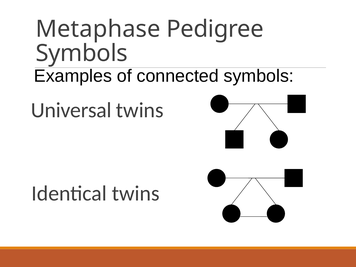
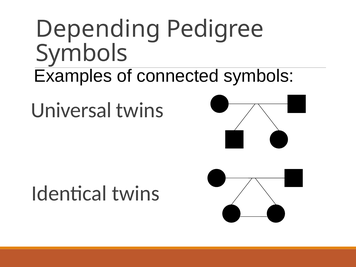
Metaphase: Metaphase -> Depending
